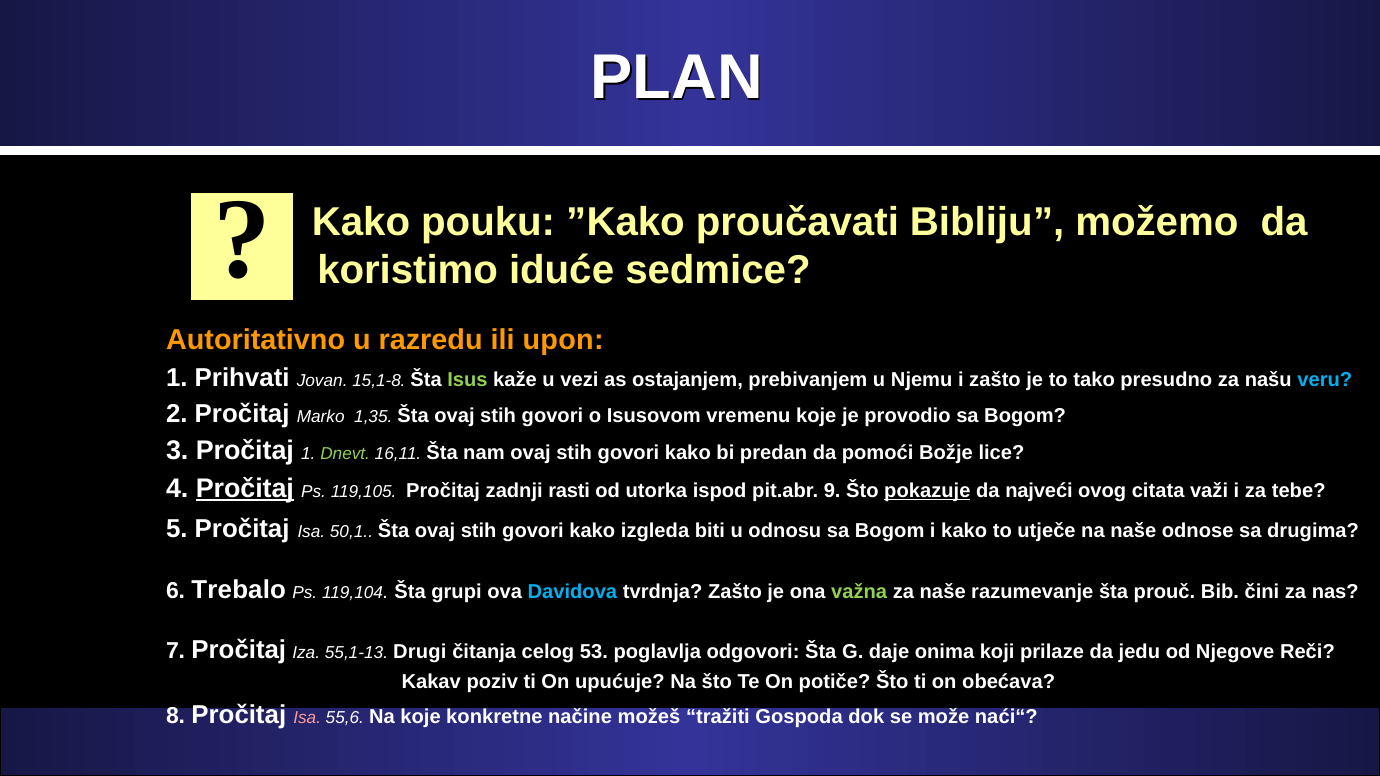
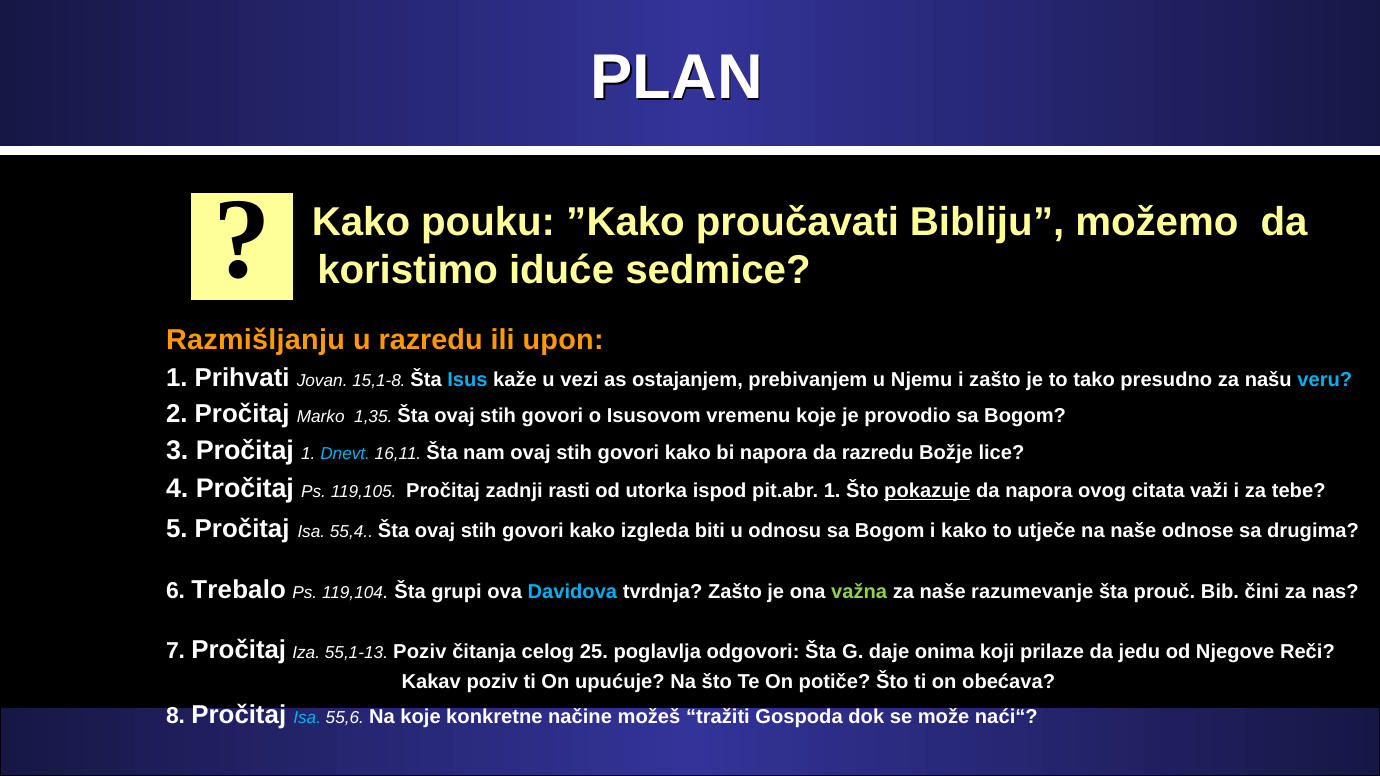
Autoritativno: Autoritativno -> Razmišljanju
Isus colour: light green -> light blue
Dnevt colour: light green -> light blue
bi predan: predan -> napora
da pomoći: pomoći -> razredu
Pročitaj at (245, 489) underline: present -> none
pit.abr 9: 9 -> 1
da najveći: najveći -> napora
50,1: 50,1 -> 55,4
55,1-13 Drugi: Drugi -> Poziv
53: 53 -> 25
Isa at (307, 718) colour: pink -> light blue
